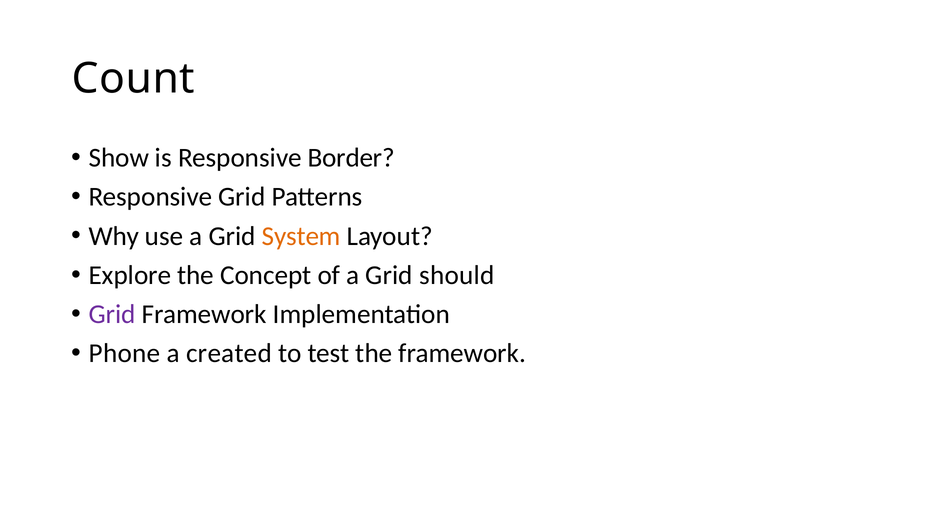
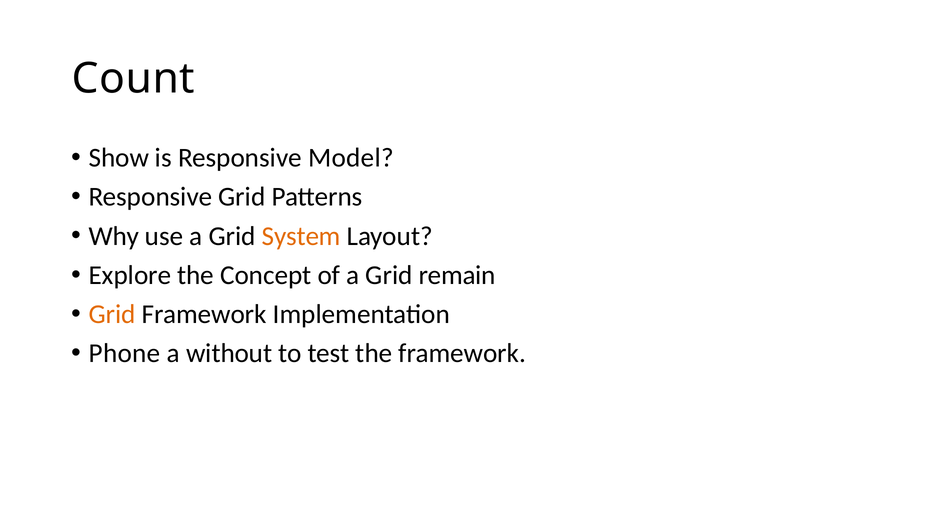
Border: Border -> Model
should: should -> remain
Grid at (112, 314) colour: purple -> orange
created: created -> without
